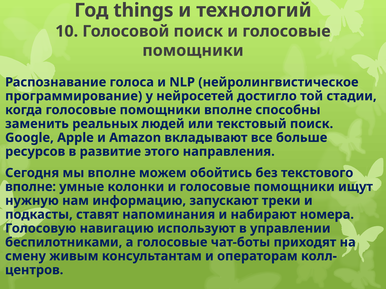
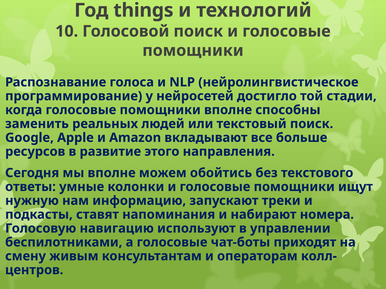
вполне at (31, 187): вполне -> ответы
